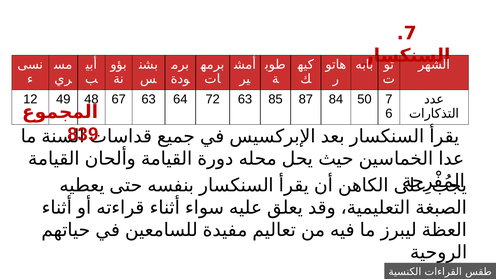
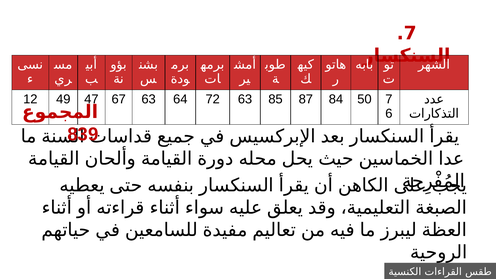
48: 48 -> 47
